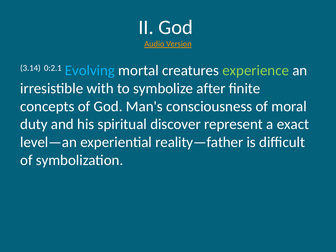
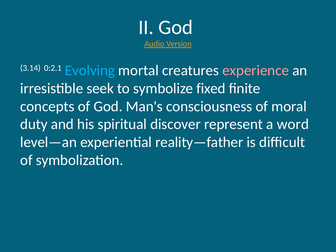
experience colour: light green -> pink
with: with -> seek
after: after -> fixed
exact: exact -> word
